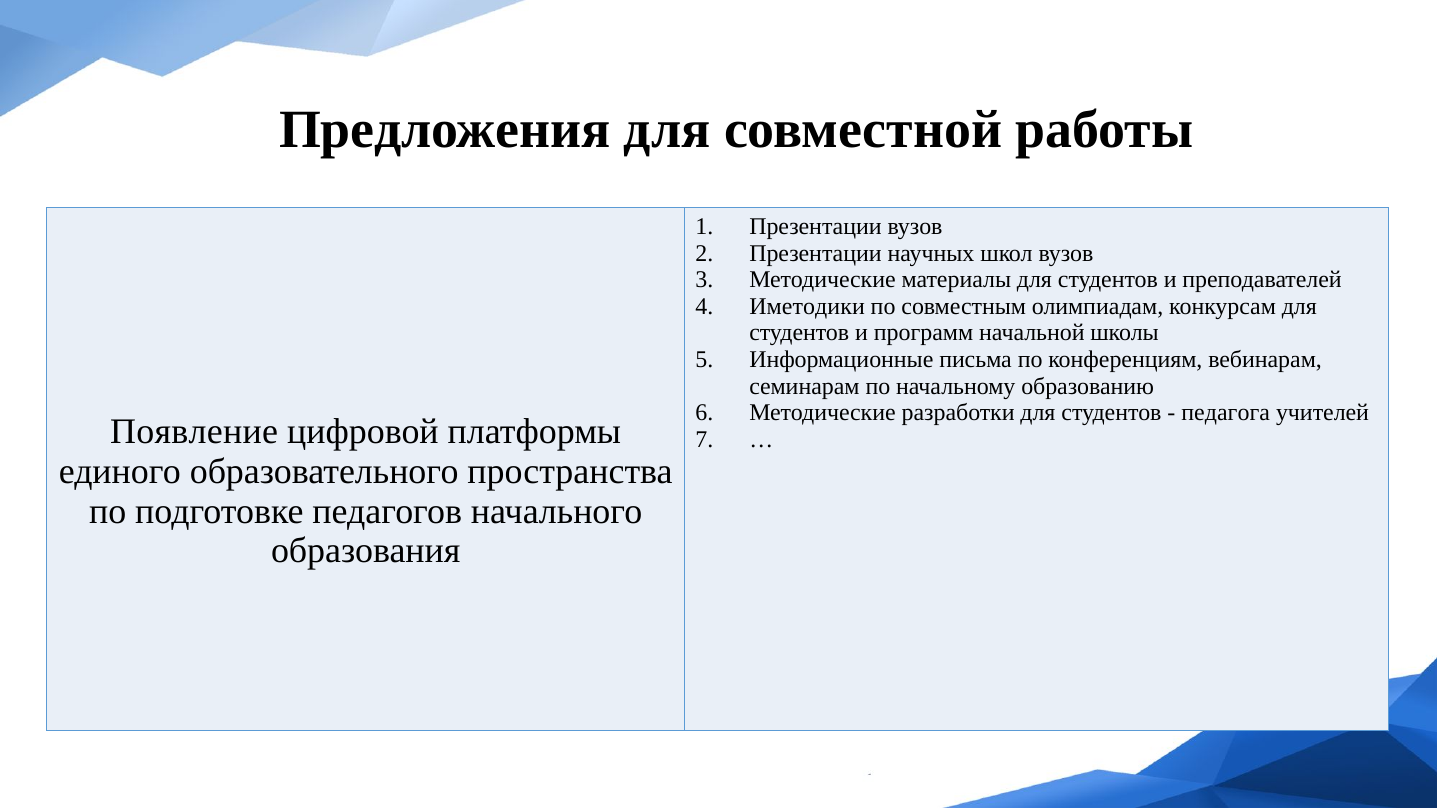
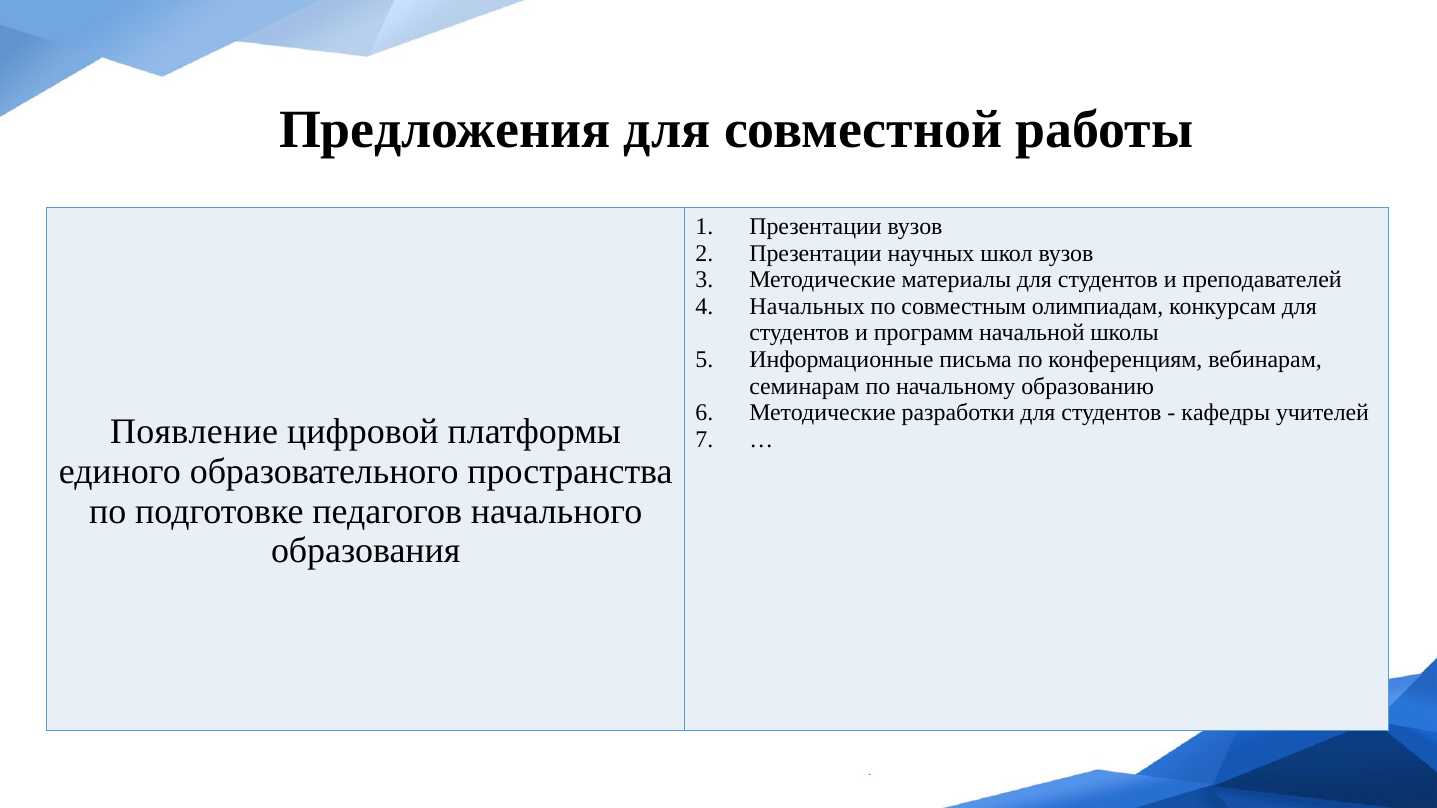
Иметодики: Иметодики -> Начальных
педагога: педагога -> кафедры
